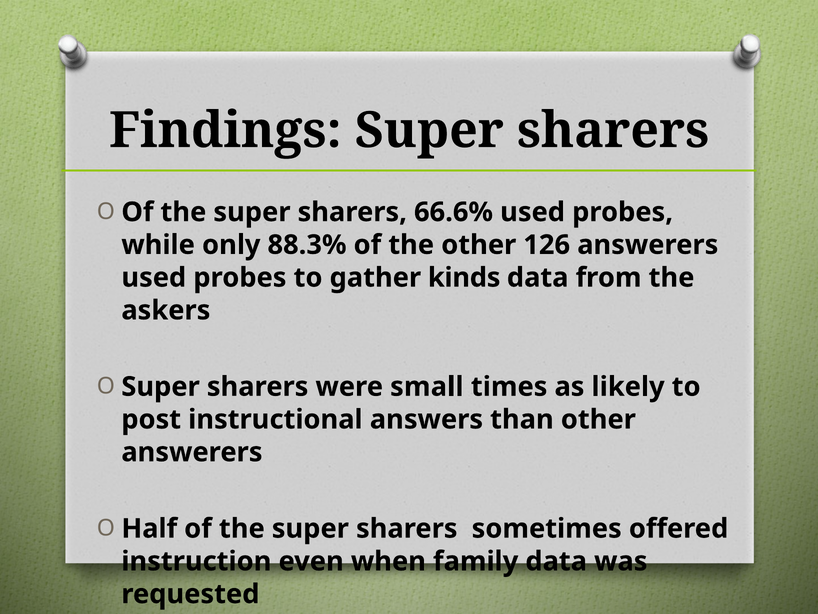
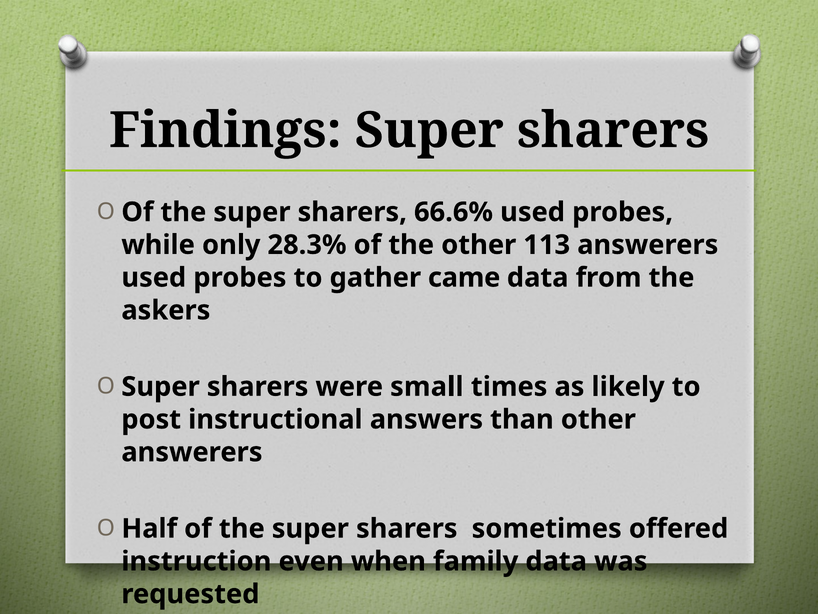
88.3%: 88.3% -> 28.3%
126: 126 -> 113
kinds: kinds -> came
